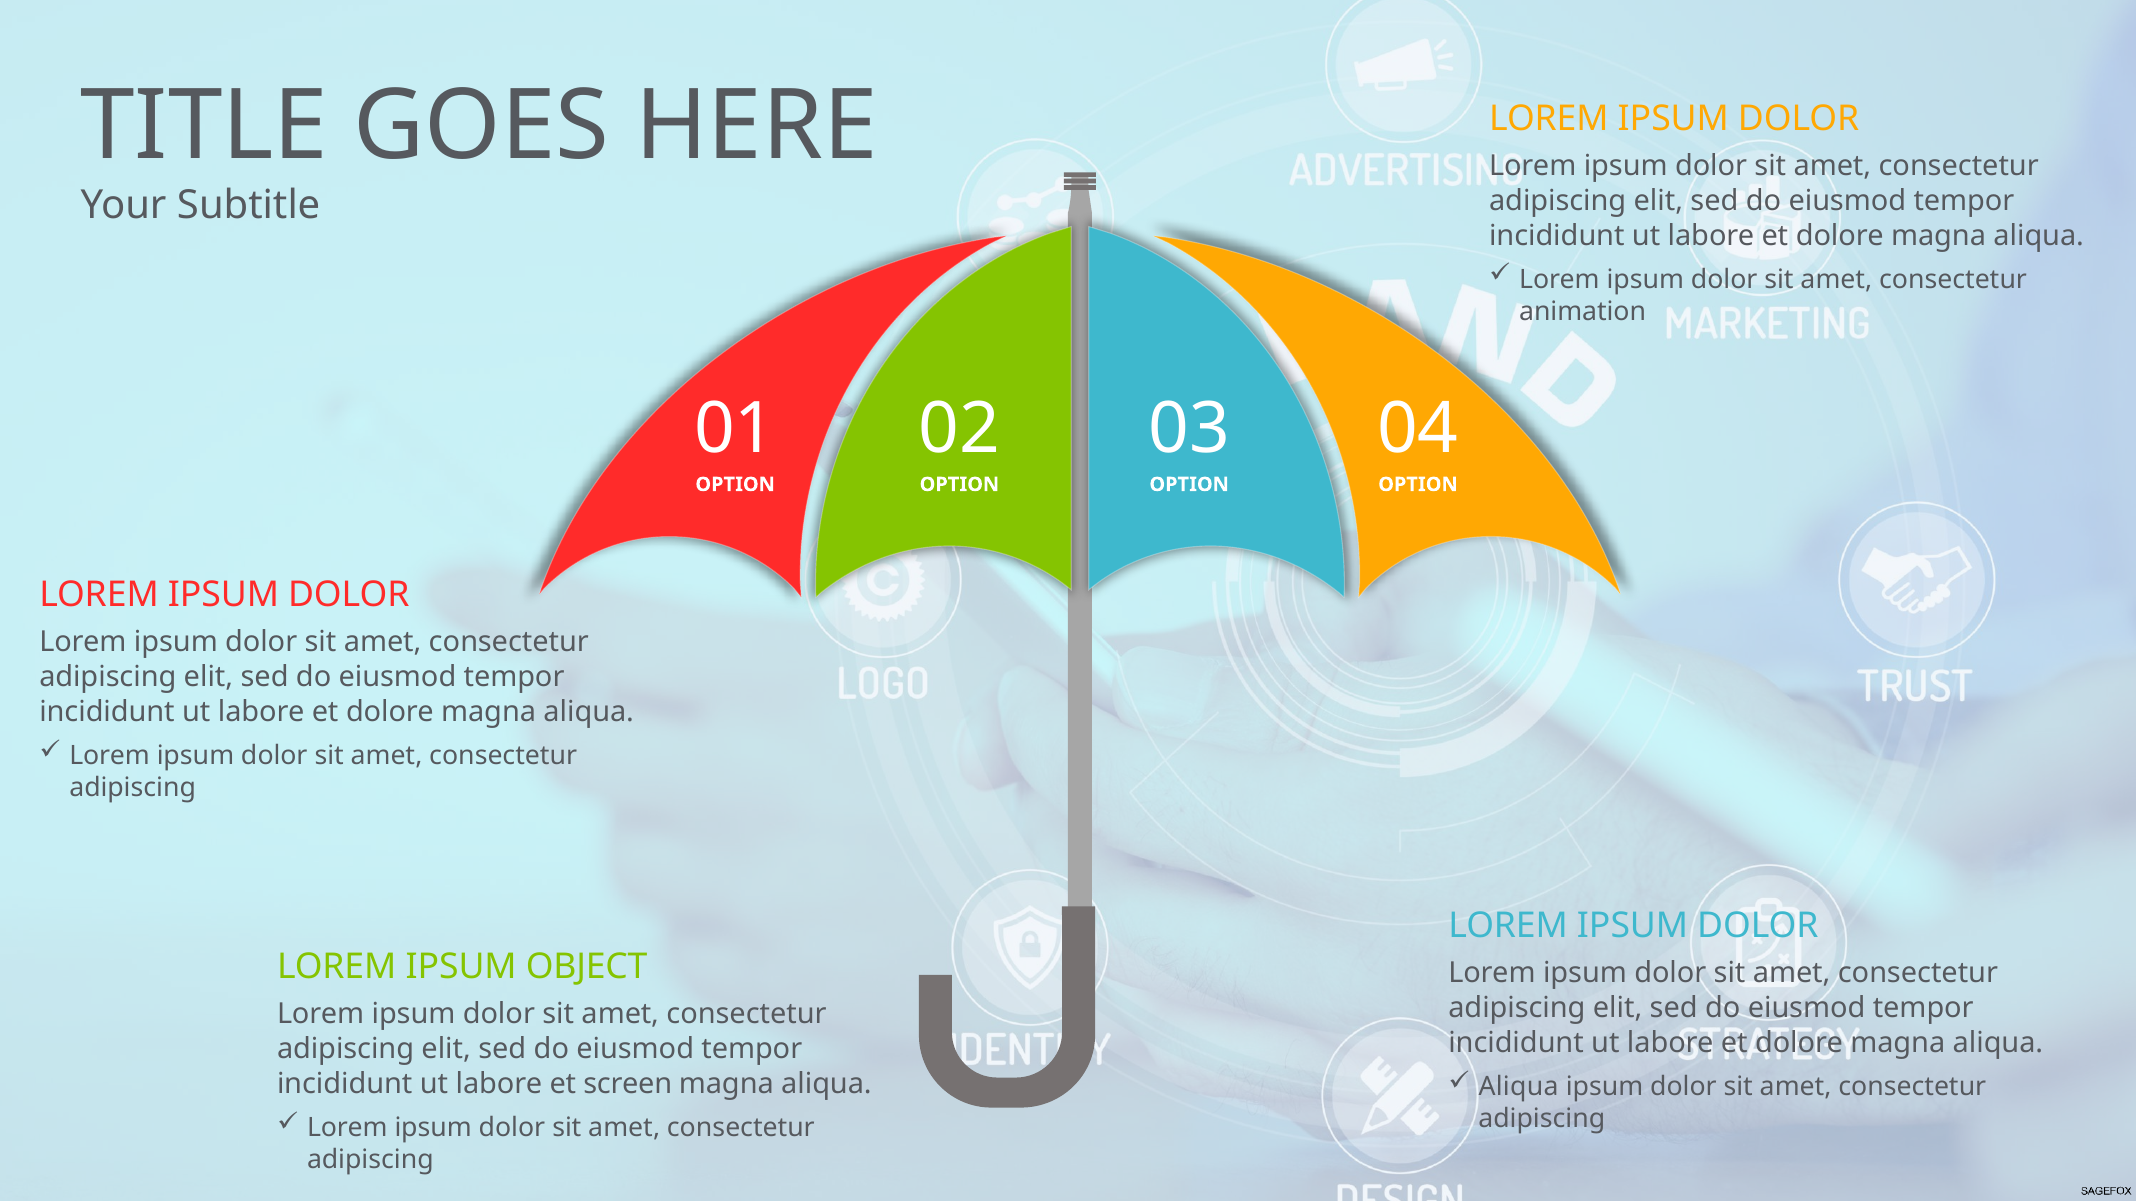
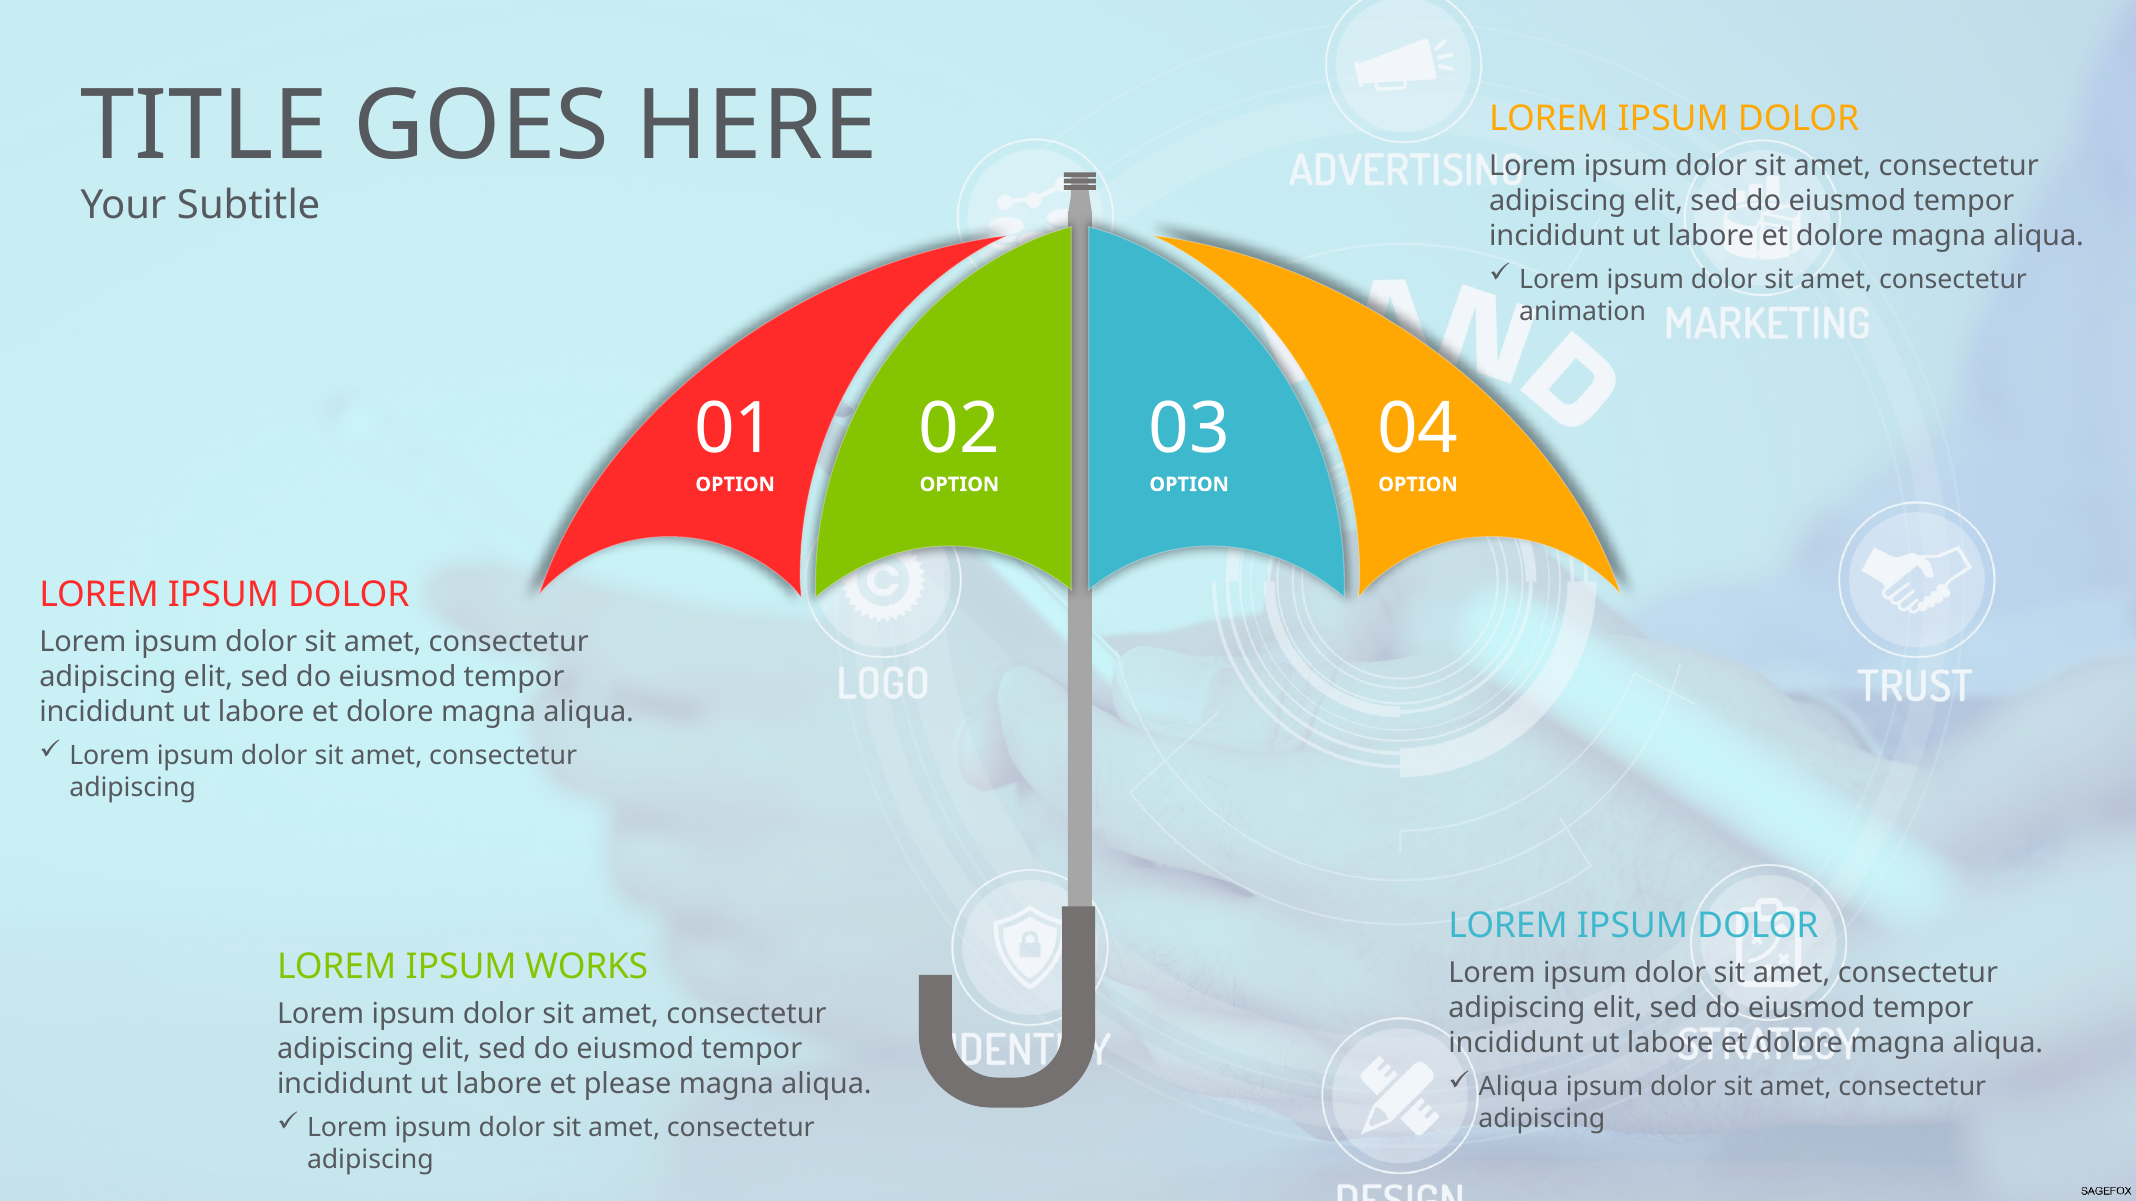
OBJECT: OBJECT -> WORKS
screen: screen -> please
